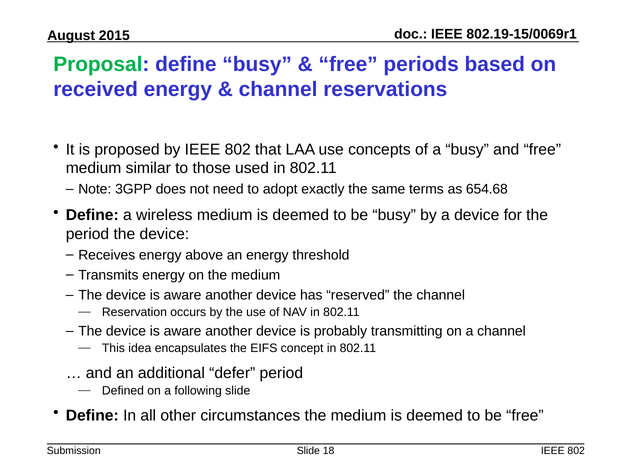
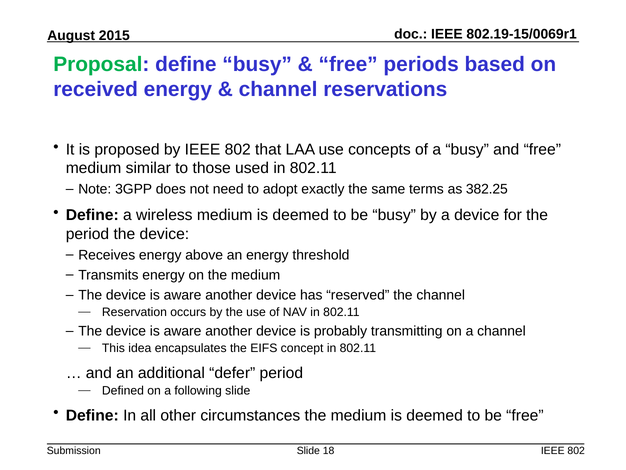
654.68: 654.68 -> 382.25
